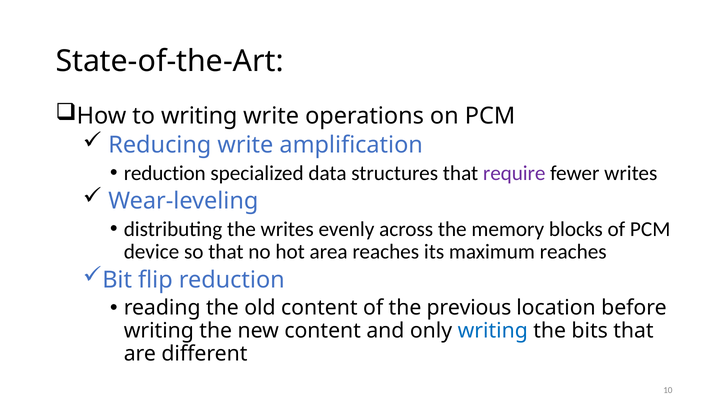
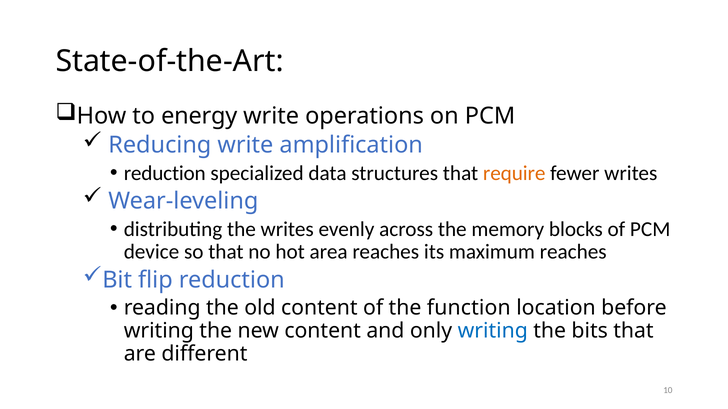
to writing: writing -> energy
require colour: purple -> orange
previous: previous -> function
